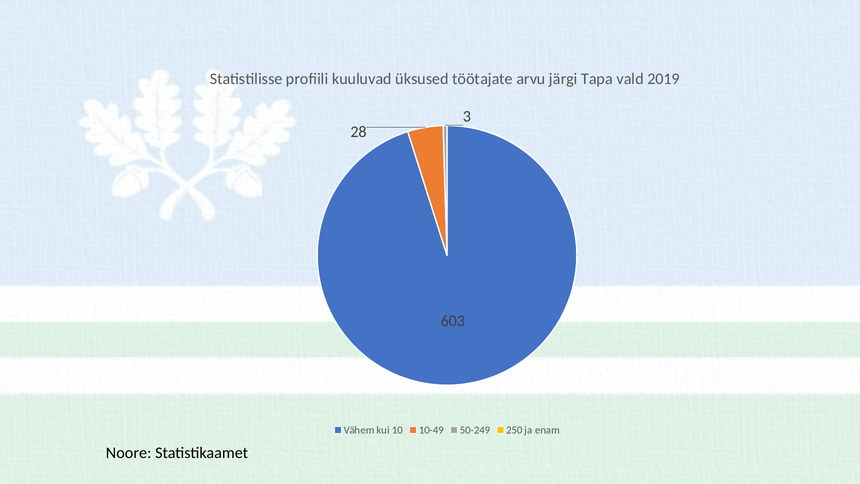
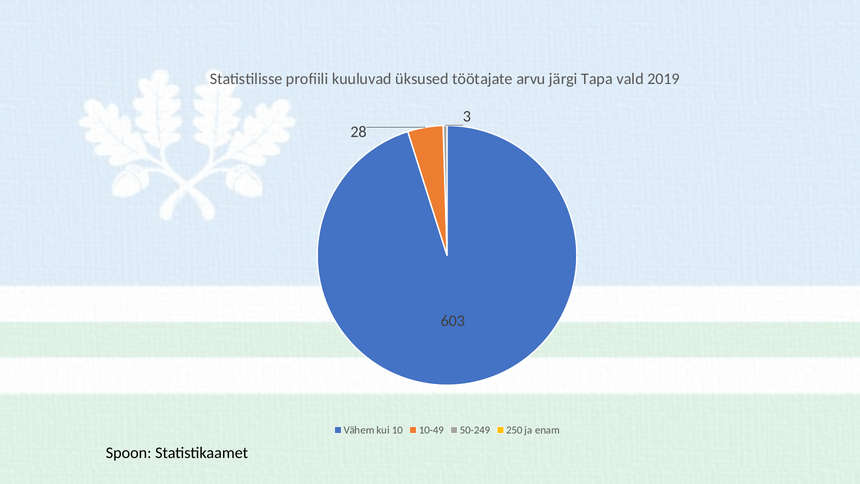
Noore: Noore -> Spoon
